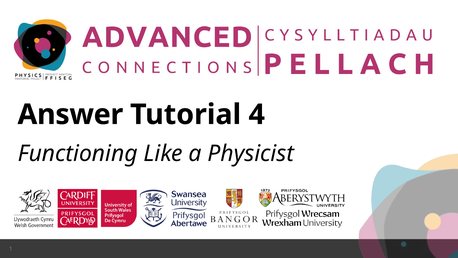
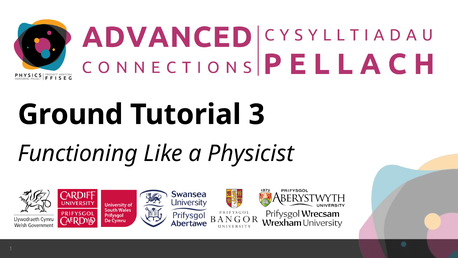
Answer: Answer -> Ground
4: 4 -> 3
